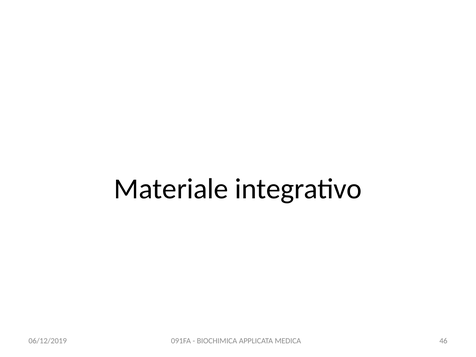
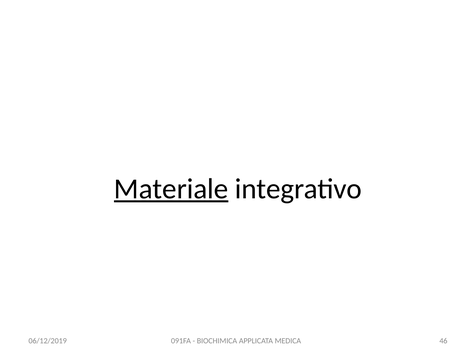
Materiale underline: none -> present
